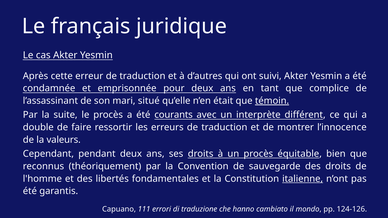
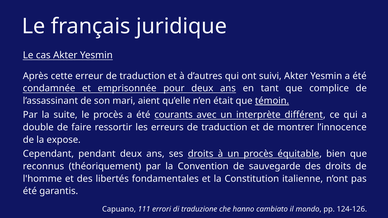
situé: situé -> aient
valeurs: valeurs -> expose
italienne underline: present -> none
